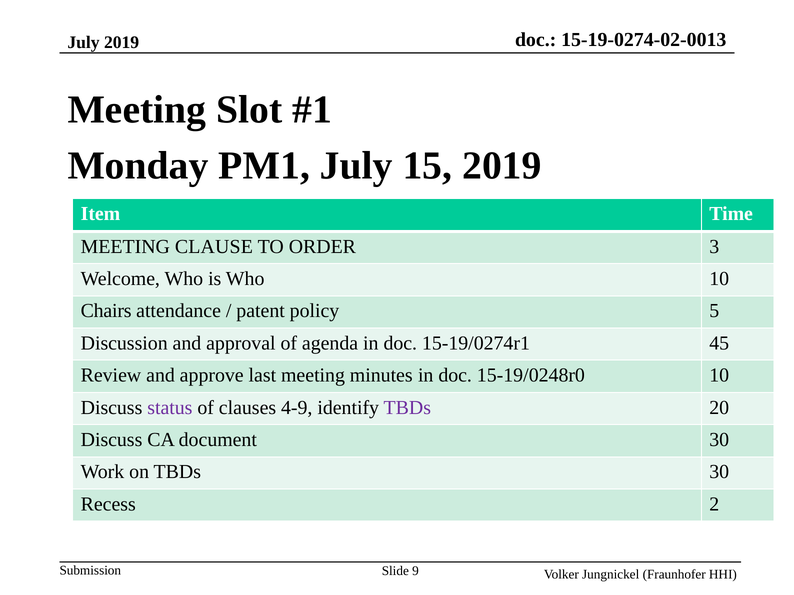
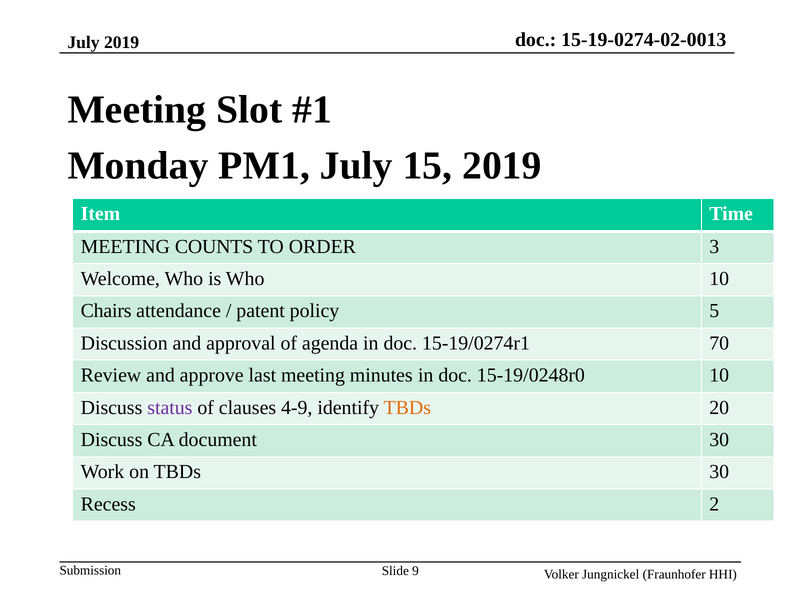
CLAUSE: CLAUSE -> COUNTS
45: 45 -> 70
TBDs at (407, 408) colour: purple -> orange
